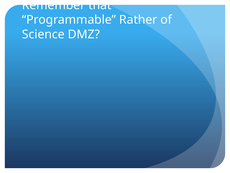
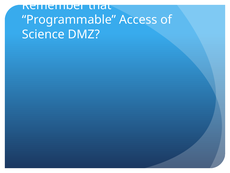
Rather: Rather -> Access
